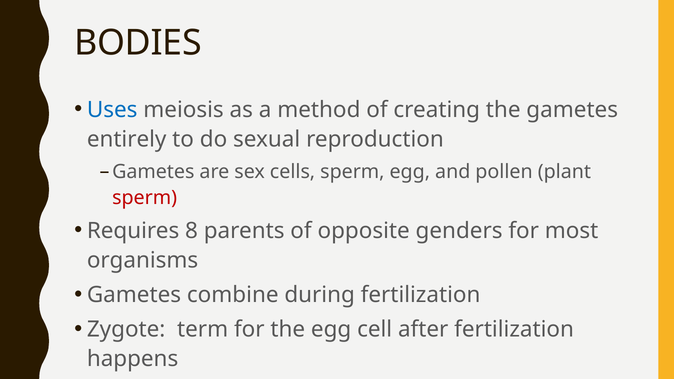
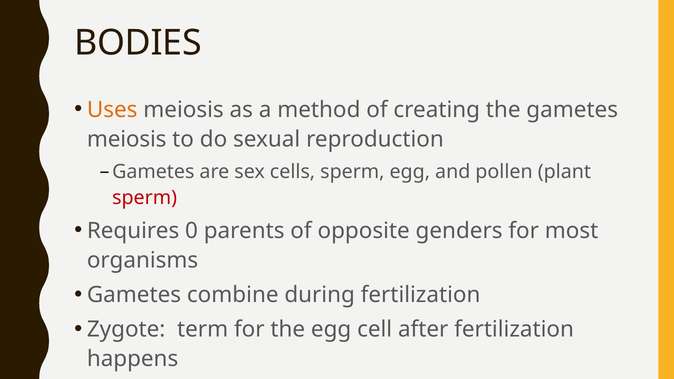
Uses colour: blue -> orange
entirely at (127, 139): entirely -> meiosis
8: 8 -> 0
